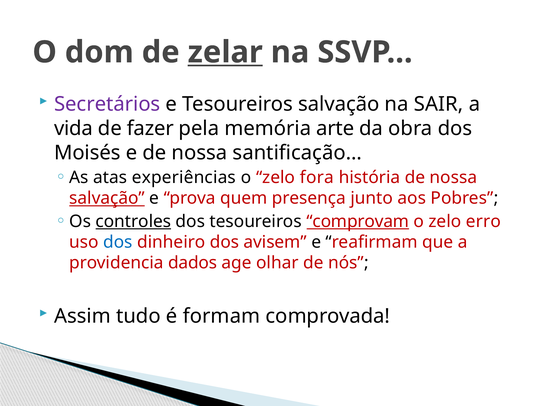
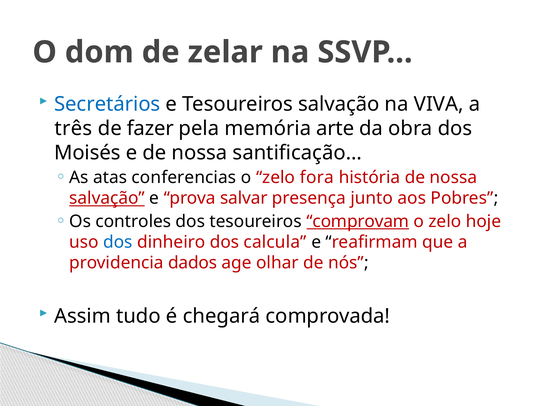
zelar underline: present -> none
Secretários colour: purple -> blue
SAIR: SAIR -> VIVA
vida: vida -> três
experiências: experiências -> conferencias
quem: quem -> salvar
controles underline: present -> none
erro: erro -> hoje
avisem: avisem -> calcula
formam: formam -> chegará
